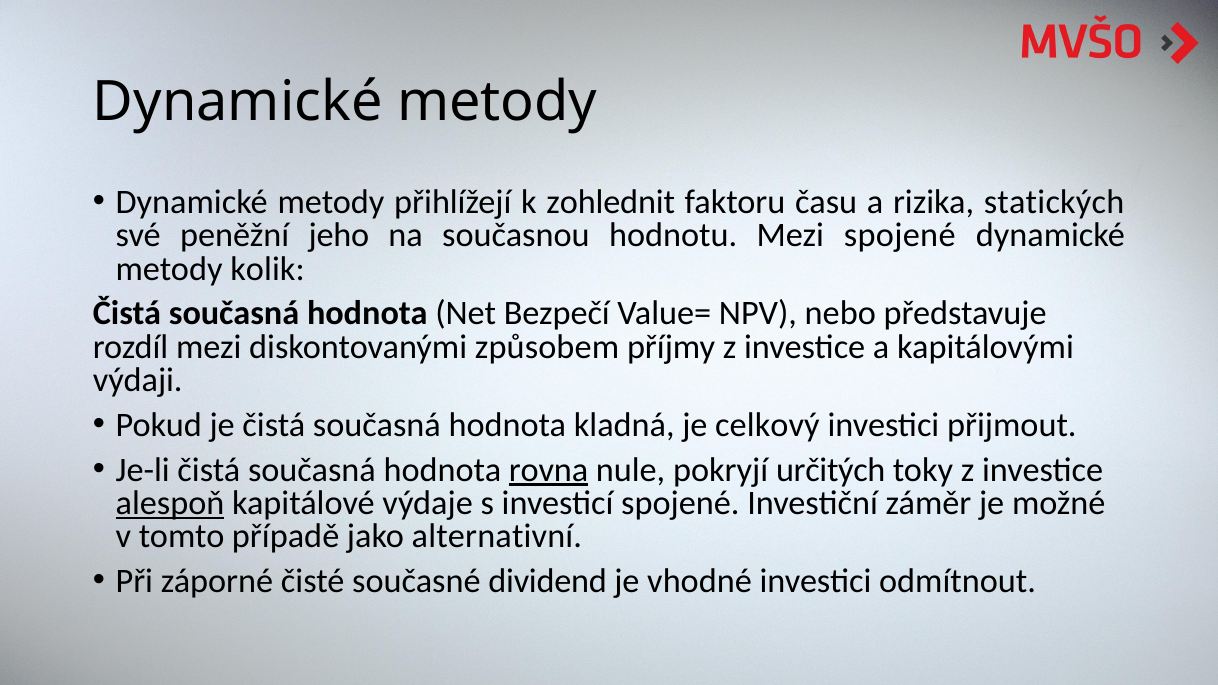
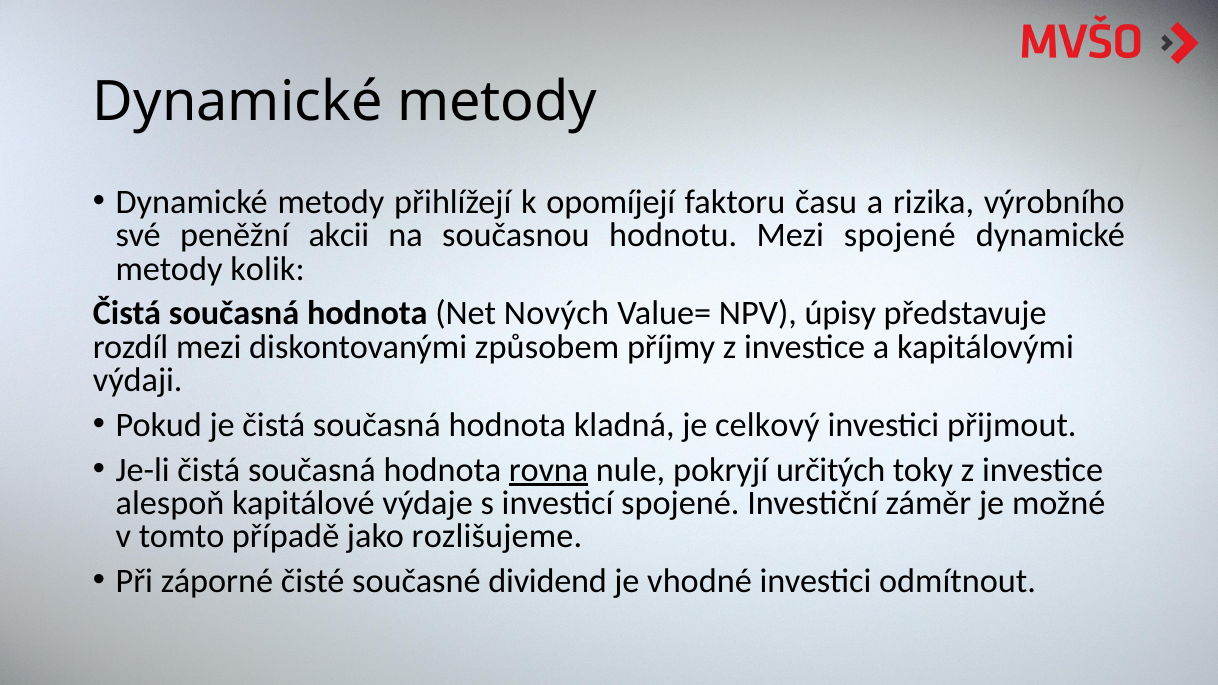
zohlednit: zohlednit -> opomíjejí
statických: statických -> výrobního
jeho: jeho -> akcii
Bezpečí: Bezpečí -> Nových
nebo: nebo -> úpisy
alespoň underline: present -> none
alternativní: alternativní -> rozlišujeme
